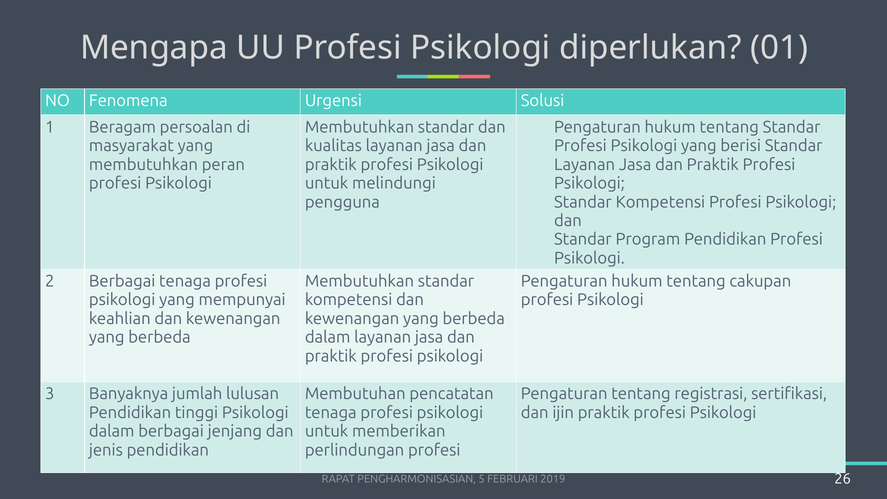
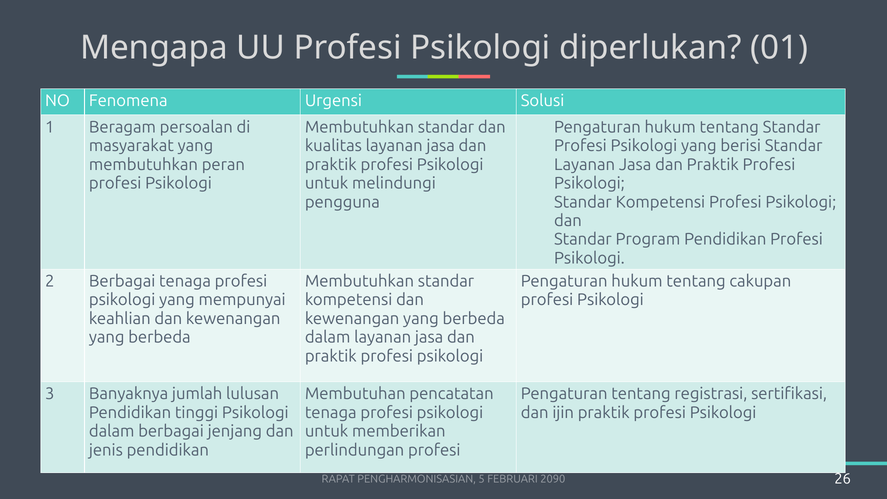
2019: 2019 -> 2090
